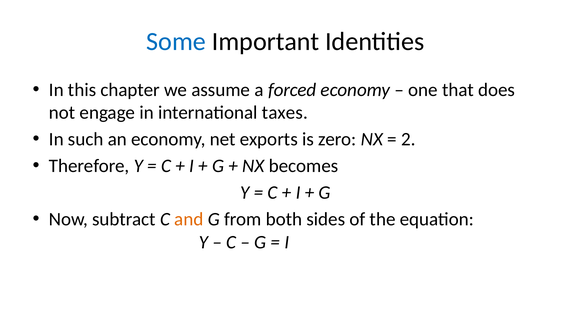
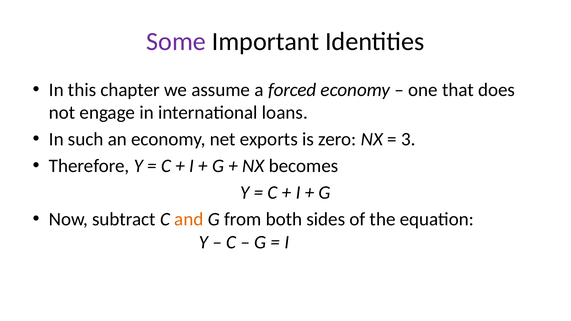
Some colour: blue -> purple
taxes: taxes -> loans
2: 2 -> 3
